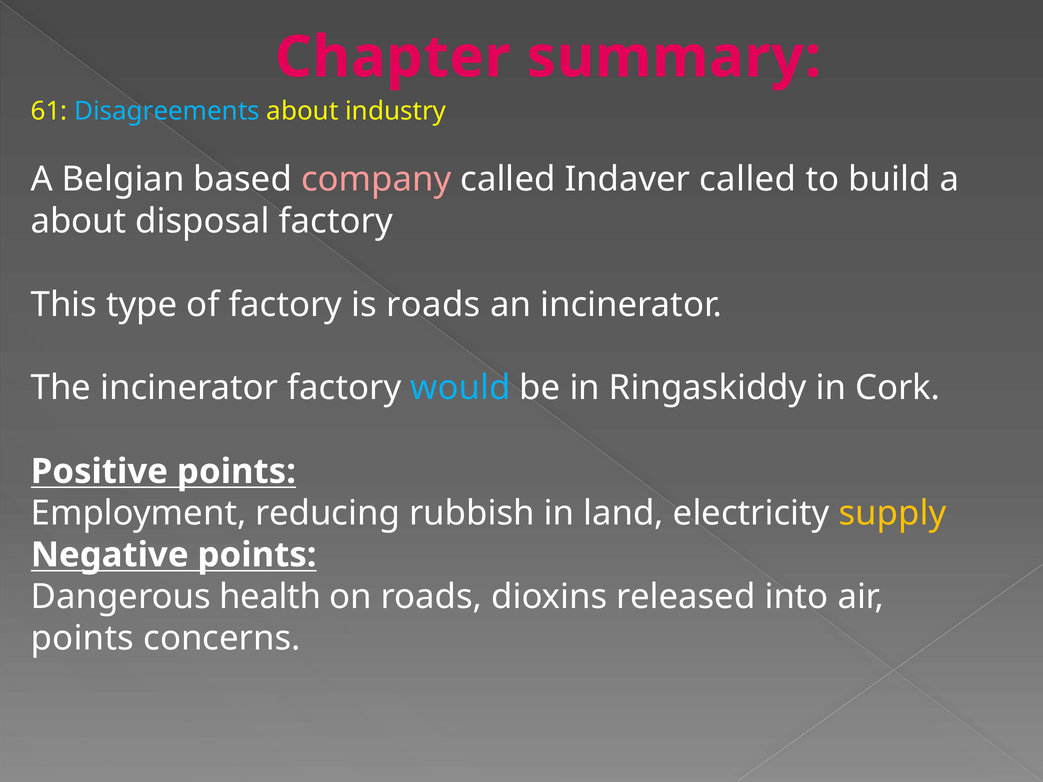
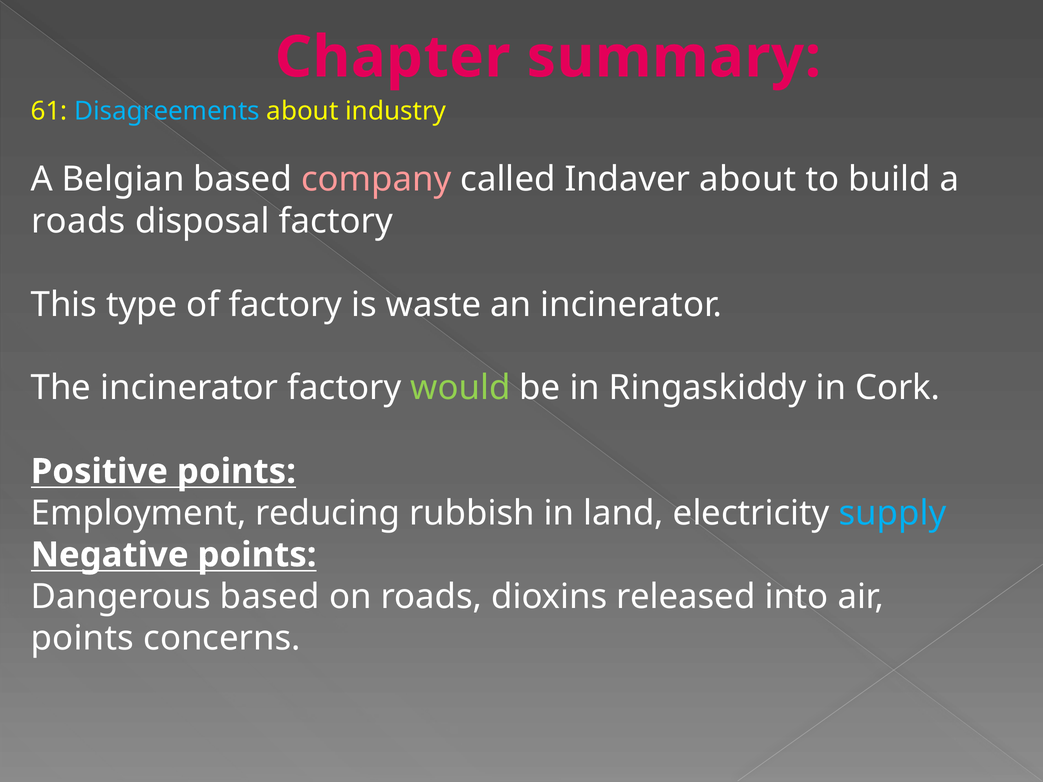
Indaver called: called -> about
about at (79, 221): about -> roads
is roads: roads -> waste
would colour: light blue -> light green
supply colour: yellow -> light blue
Dangerous health: health -> based
